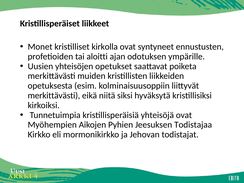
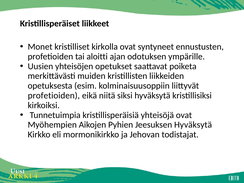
merkittävästi at (54, 96): merkittävästi -> profetioiden
Jeesuksen Todistajaa: Todistajaa -> Hyväksytä
